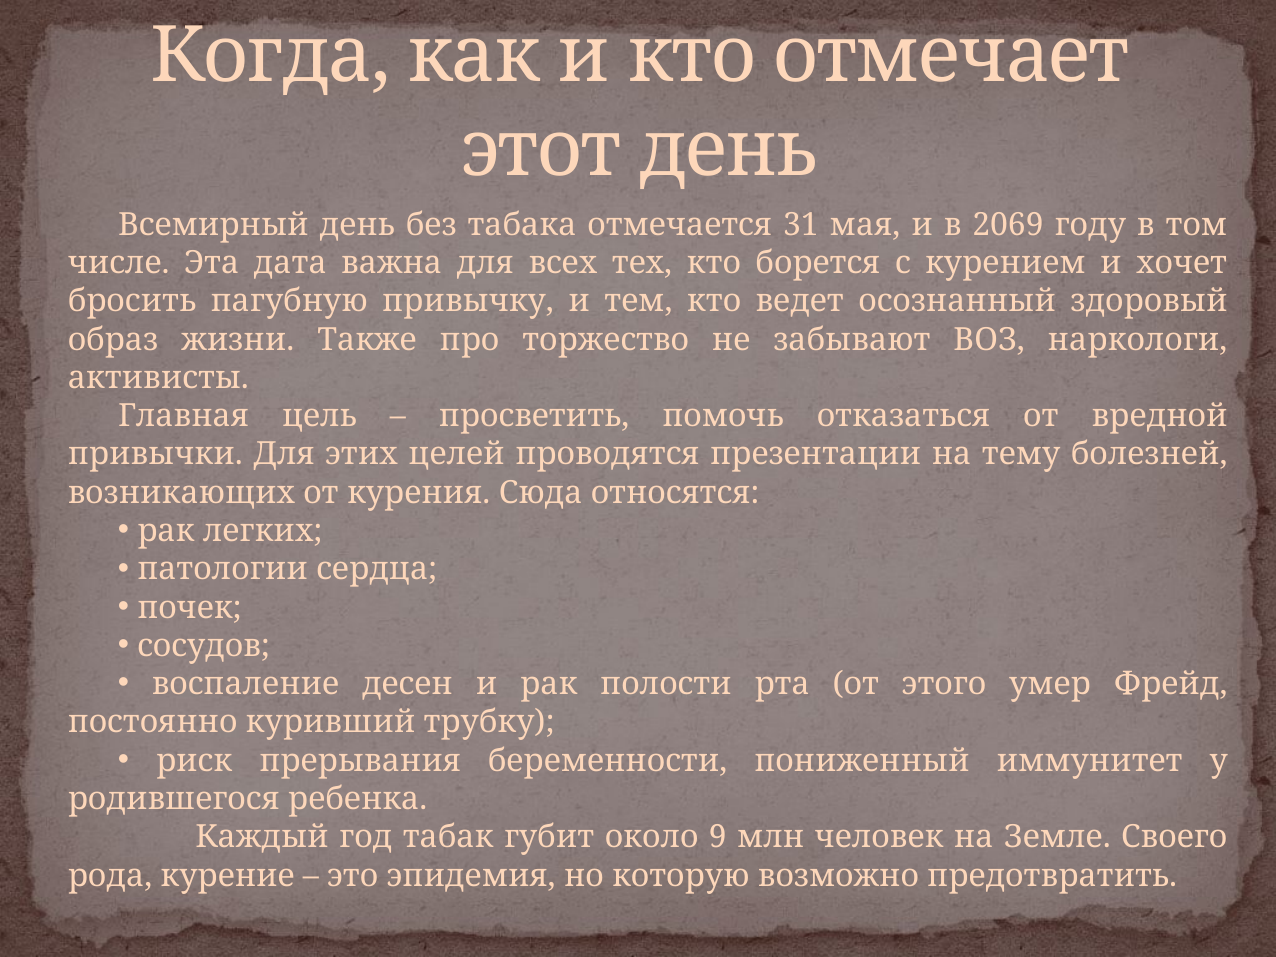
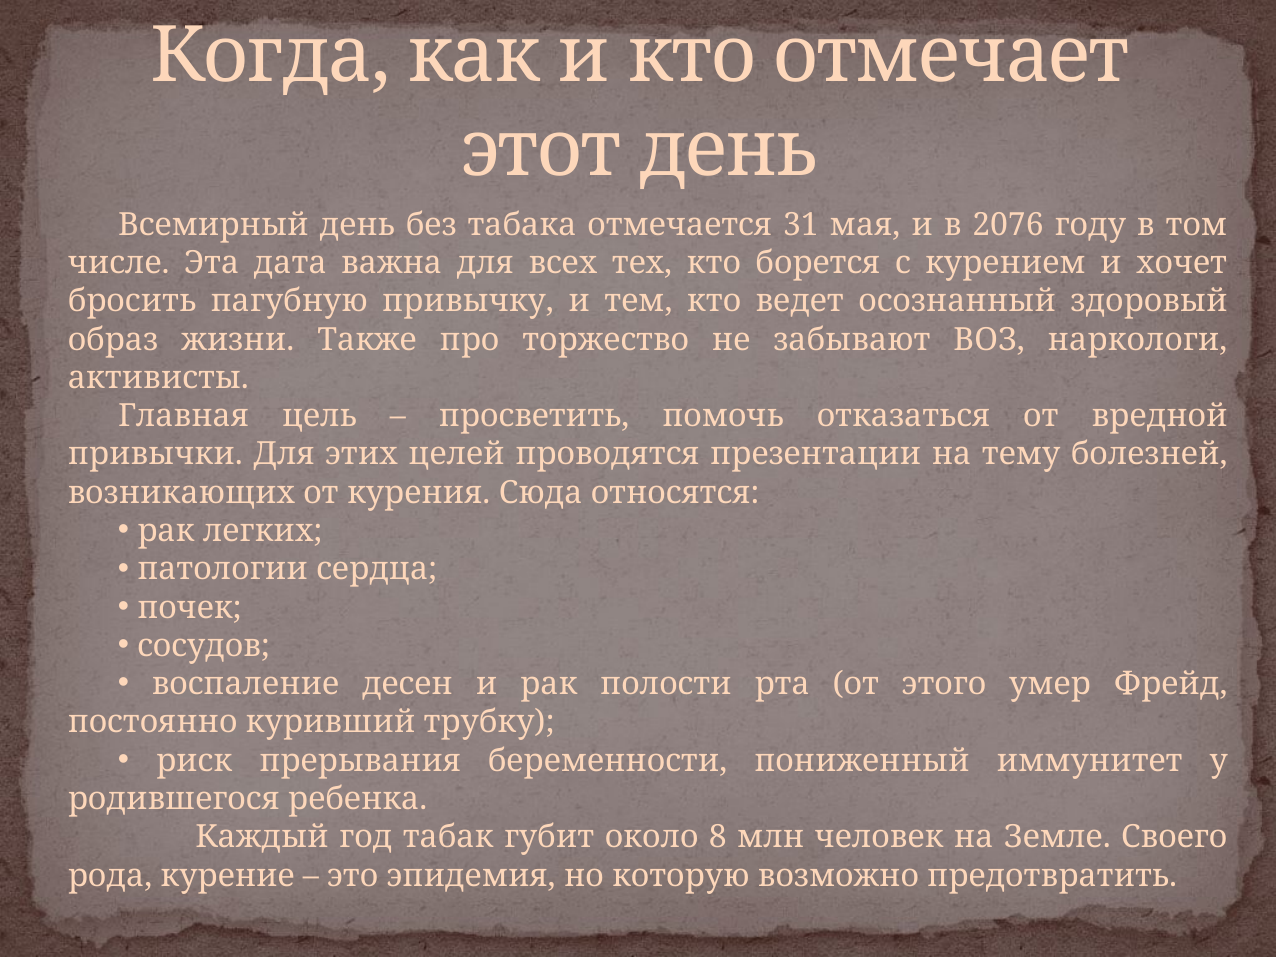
2069: 2069 -> 2076
9: 9 -> 8
